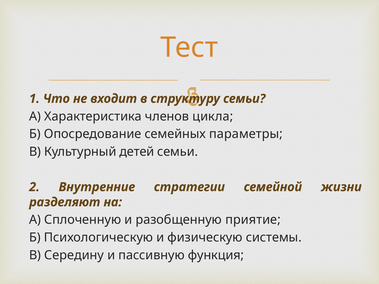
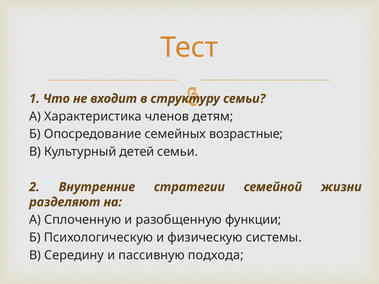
цикла: цикла -> детям
параметры: параметры -> возрастные
приятие: приятие -> функции
функция: функция -> подхода
